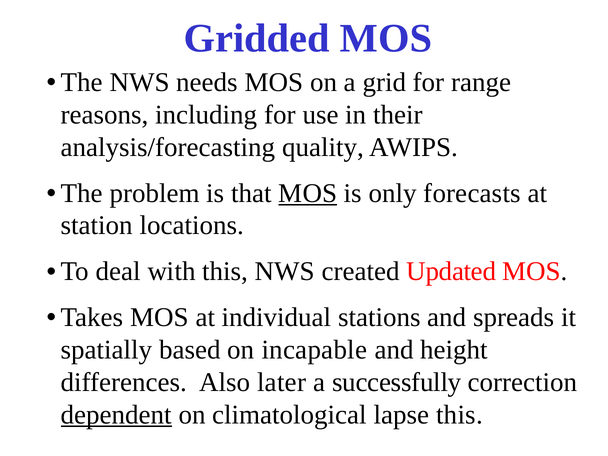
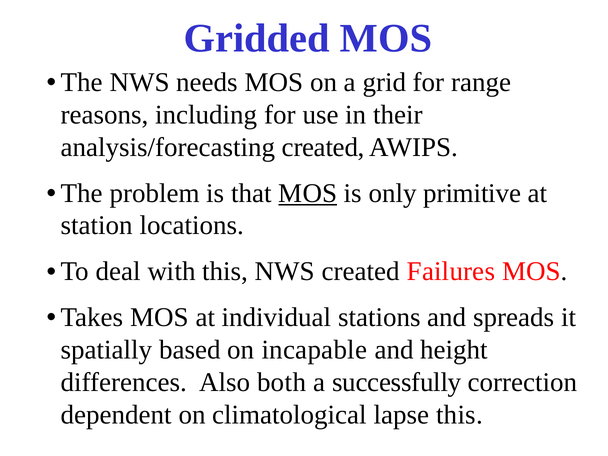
analysis/forecasting quality: quality -> created
forecasts: forecasts -> primitive
Updated: Updated -> Failures
later: later -> both
dependent underline: present -> none
